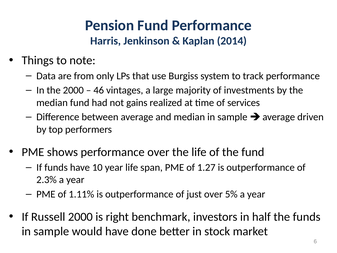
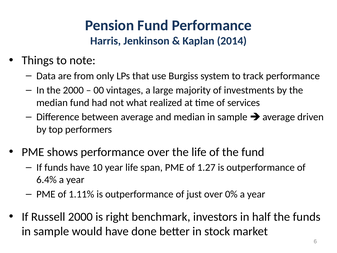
46: 46 -> 00
gains: gains -> what
2.3%: 2.3% -> 6.4%
5%: 5% -> 0%
